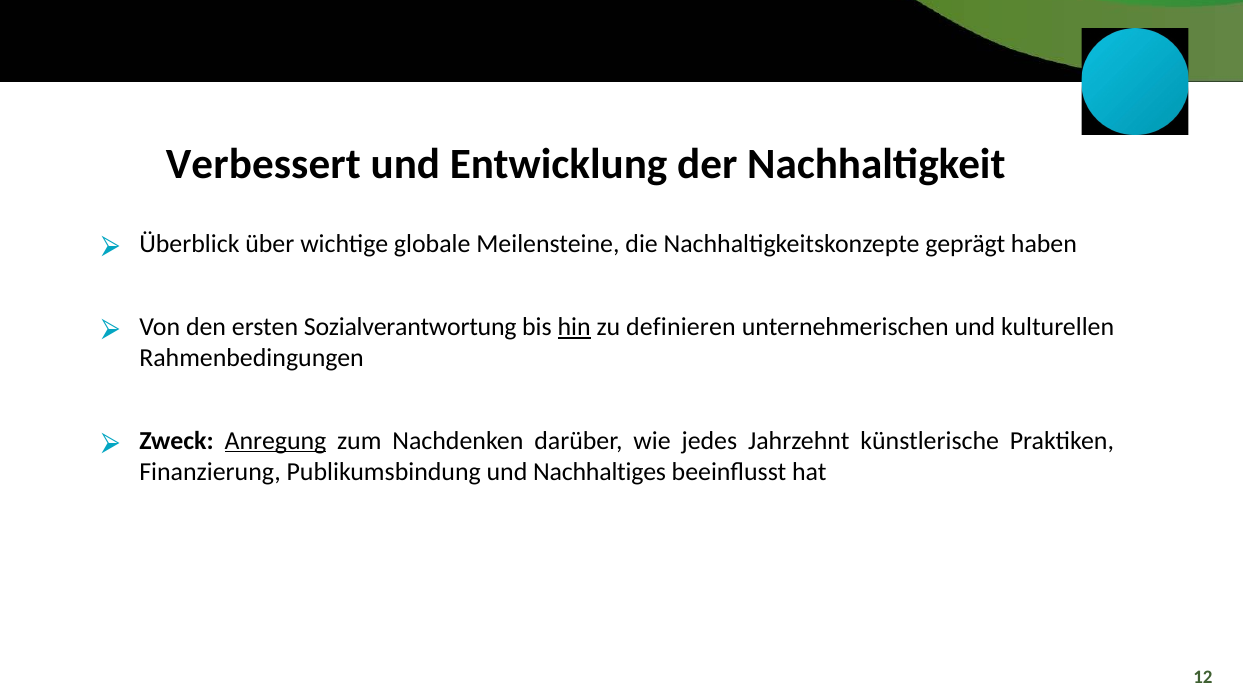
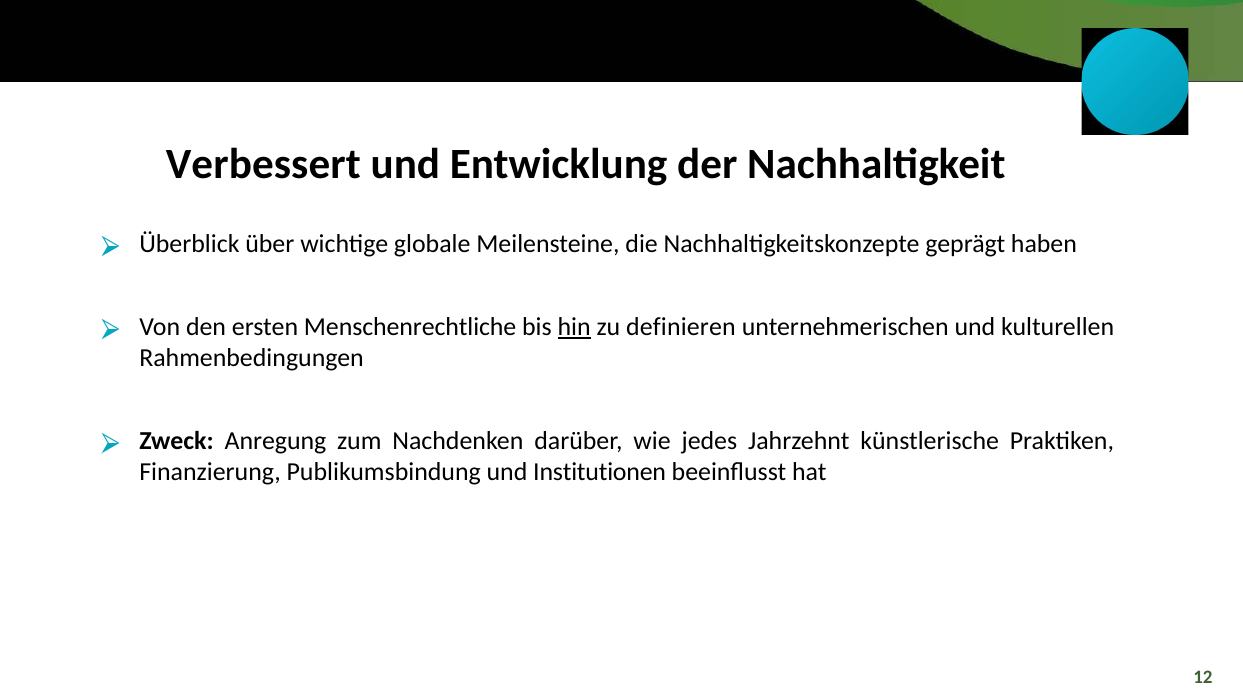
Sozialverantwortung: Sozialverantwortung -> Menschenrechtliche
Anregung underline: present -> none
Nachhaltiges: Nachhaltiges -> Institutionen
